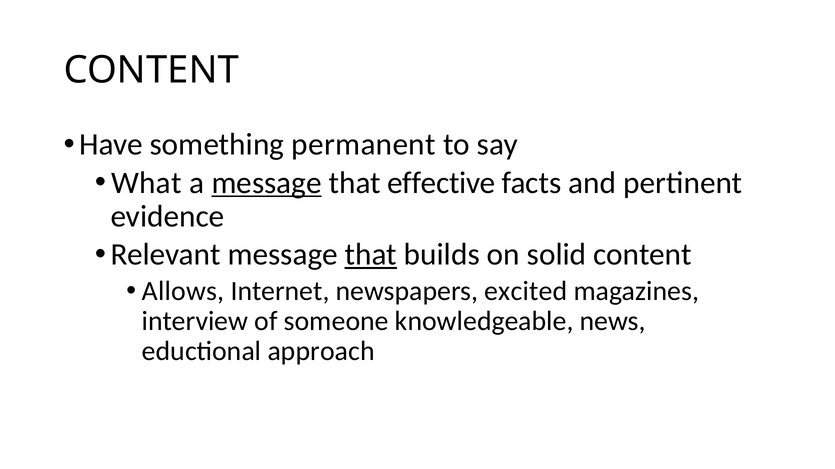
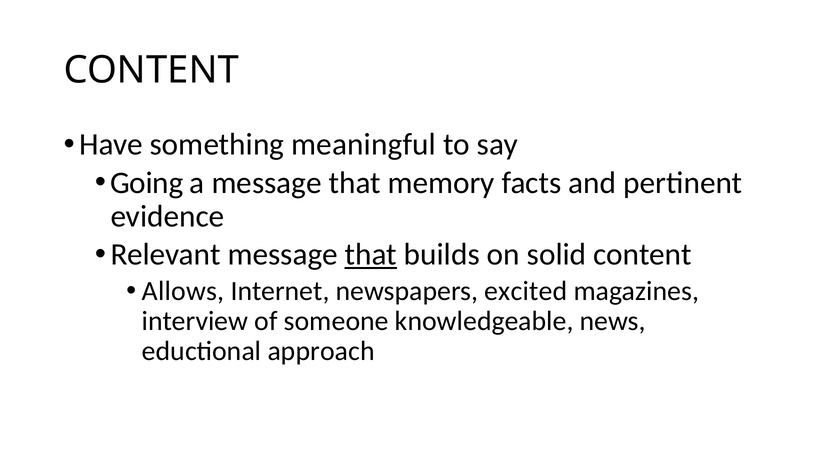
permanent: permanent -> meaningful
What: What -> Going
message at (267, 183) underline: present -> none
effective: effective -> memory
